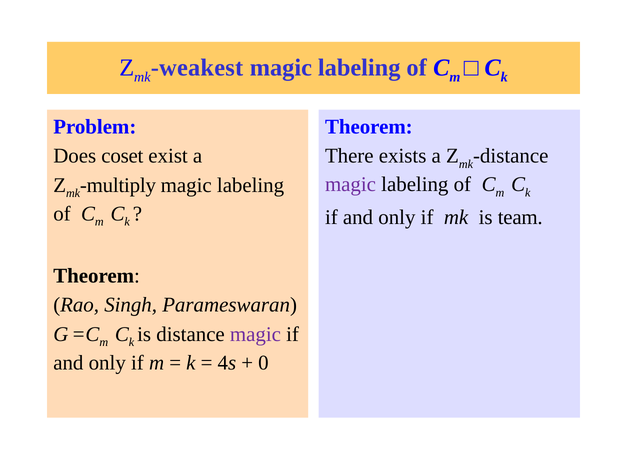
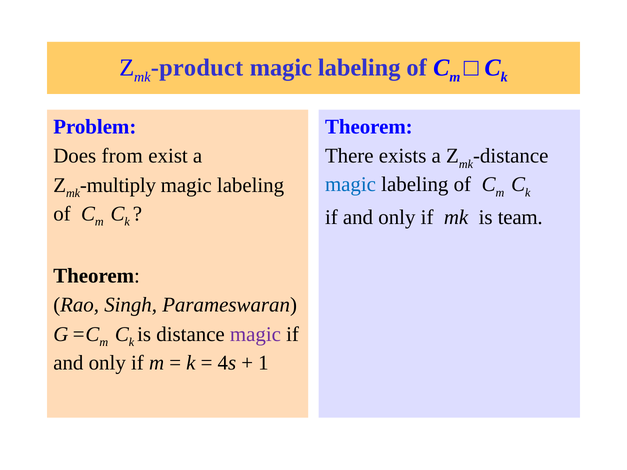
weakest: weakest -> product
coset: coset -> from
magic at (350, 185) colour: purple -> blue
0: 0 -> 1
